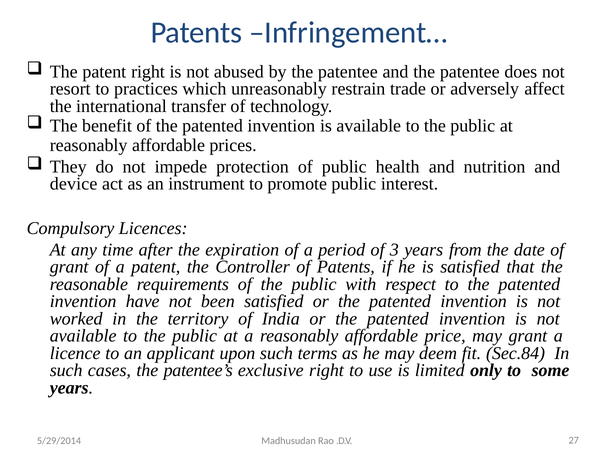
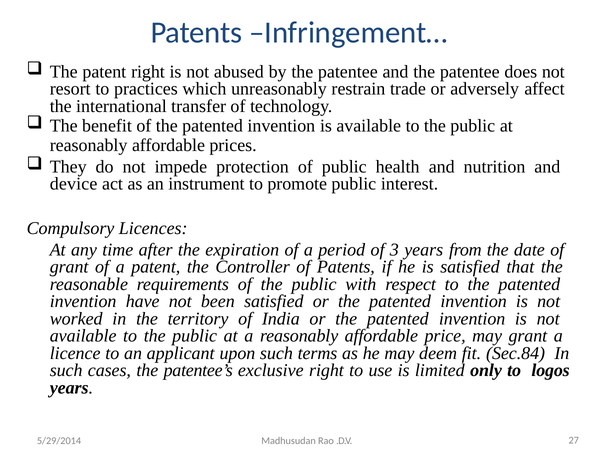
some: some -> logos
